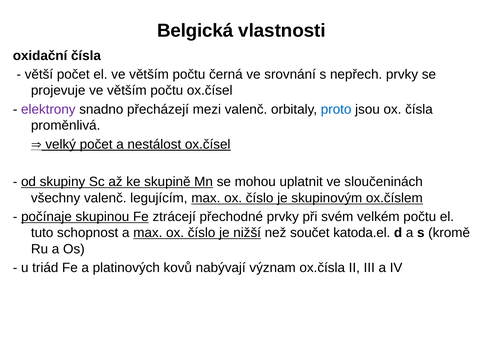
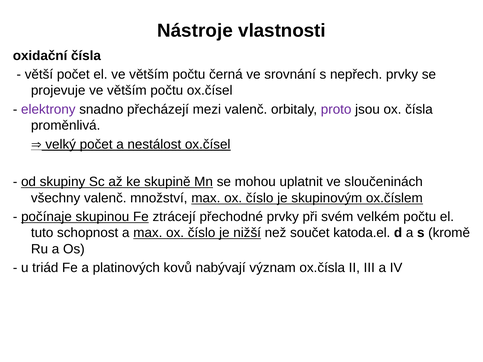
Belgická: Belgická -> Nástroje
proto colour: blue -> purple
legujícím: legujícím -> množství
